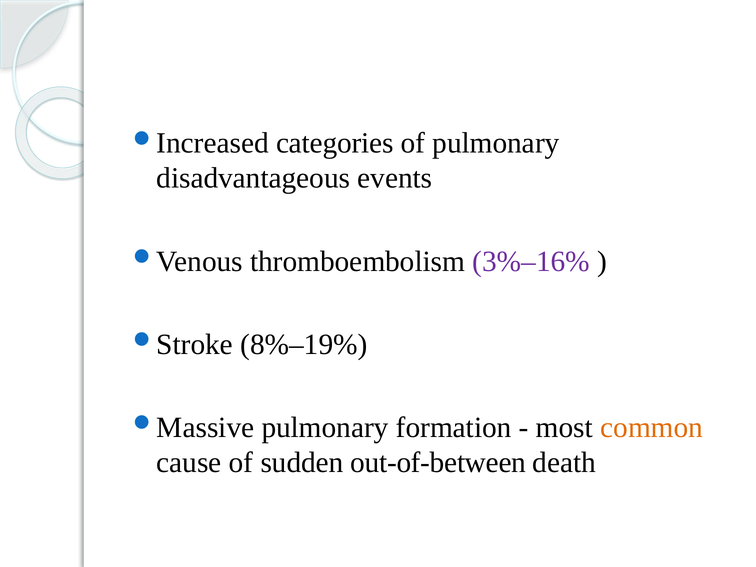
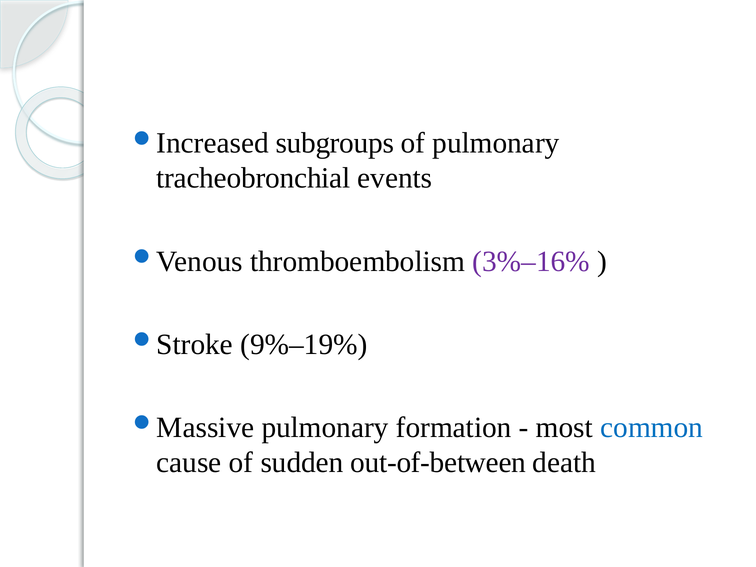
categories: categories -> subgroups
disadvantageous: disadvantageous -> tracheobronchial
8%–19%: 8%–19% -> 9%–19%
common colour: orange -> blue
